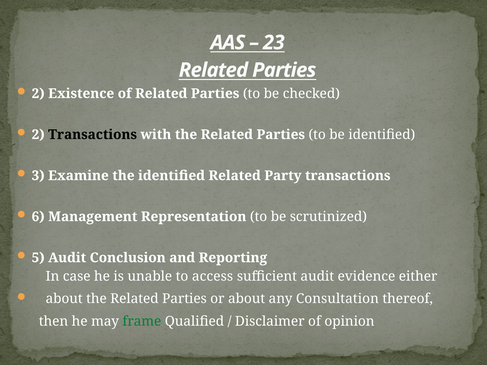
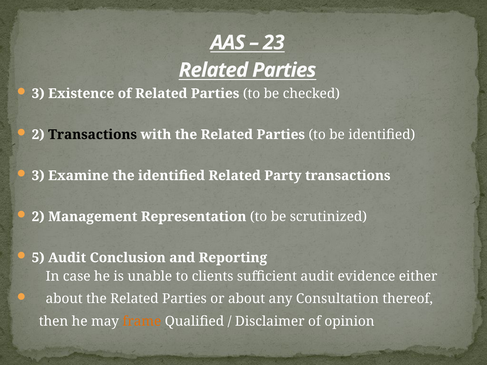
2 at (38, 94): 2 -> 3
6 at (38, 217): 6 -> 2
access: access -> clients
frame colour: green -> orange
